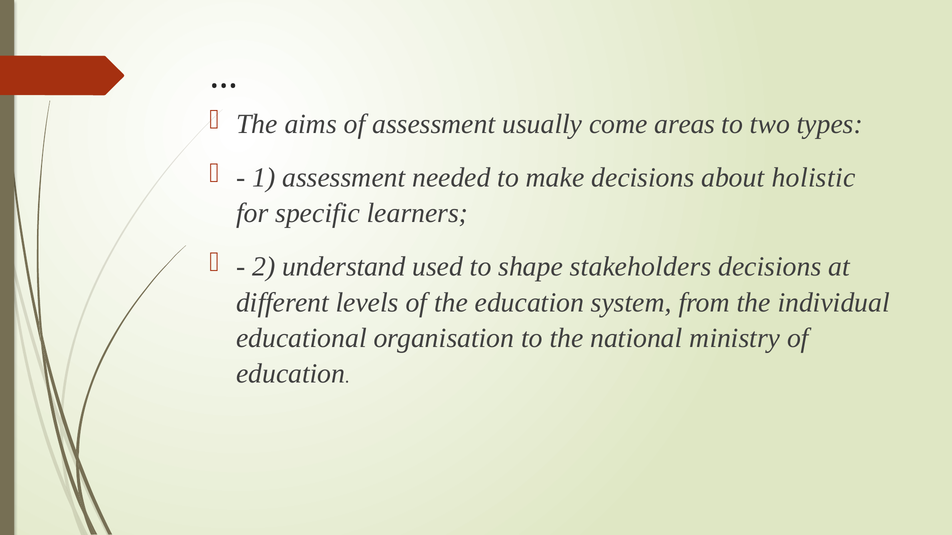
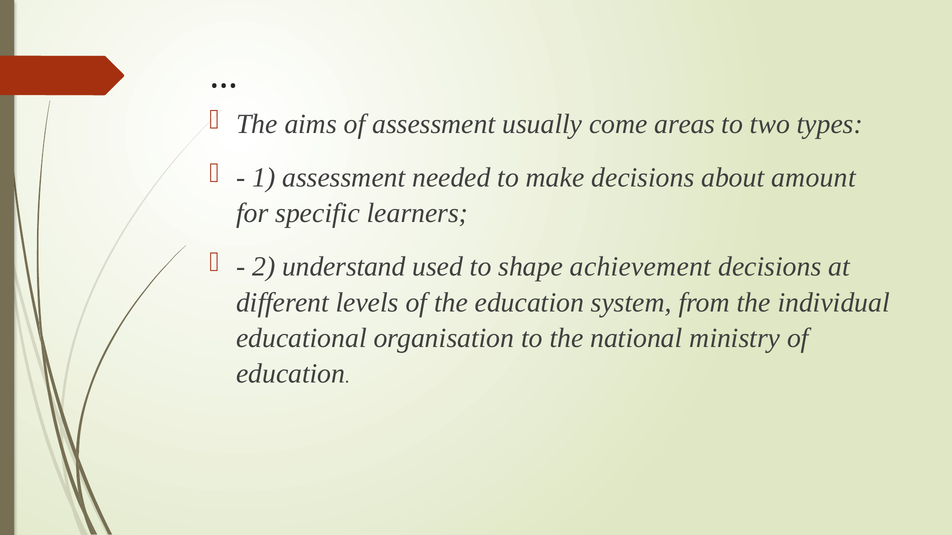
holistic: holistic -> amount
stakeholders: stakeholders -> achievement
